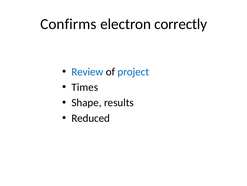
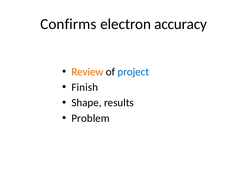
correctly: correctly -> accuracy
Review colour: blue -> orange
Times: Times -> Finish
Reduced: Reduced -> Problem
